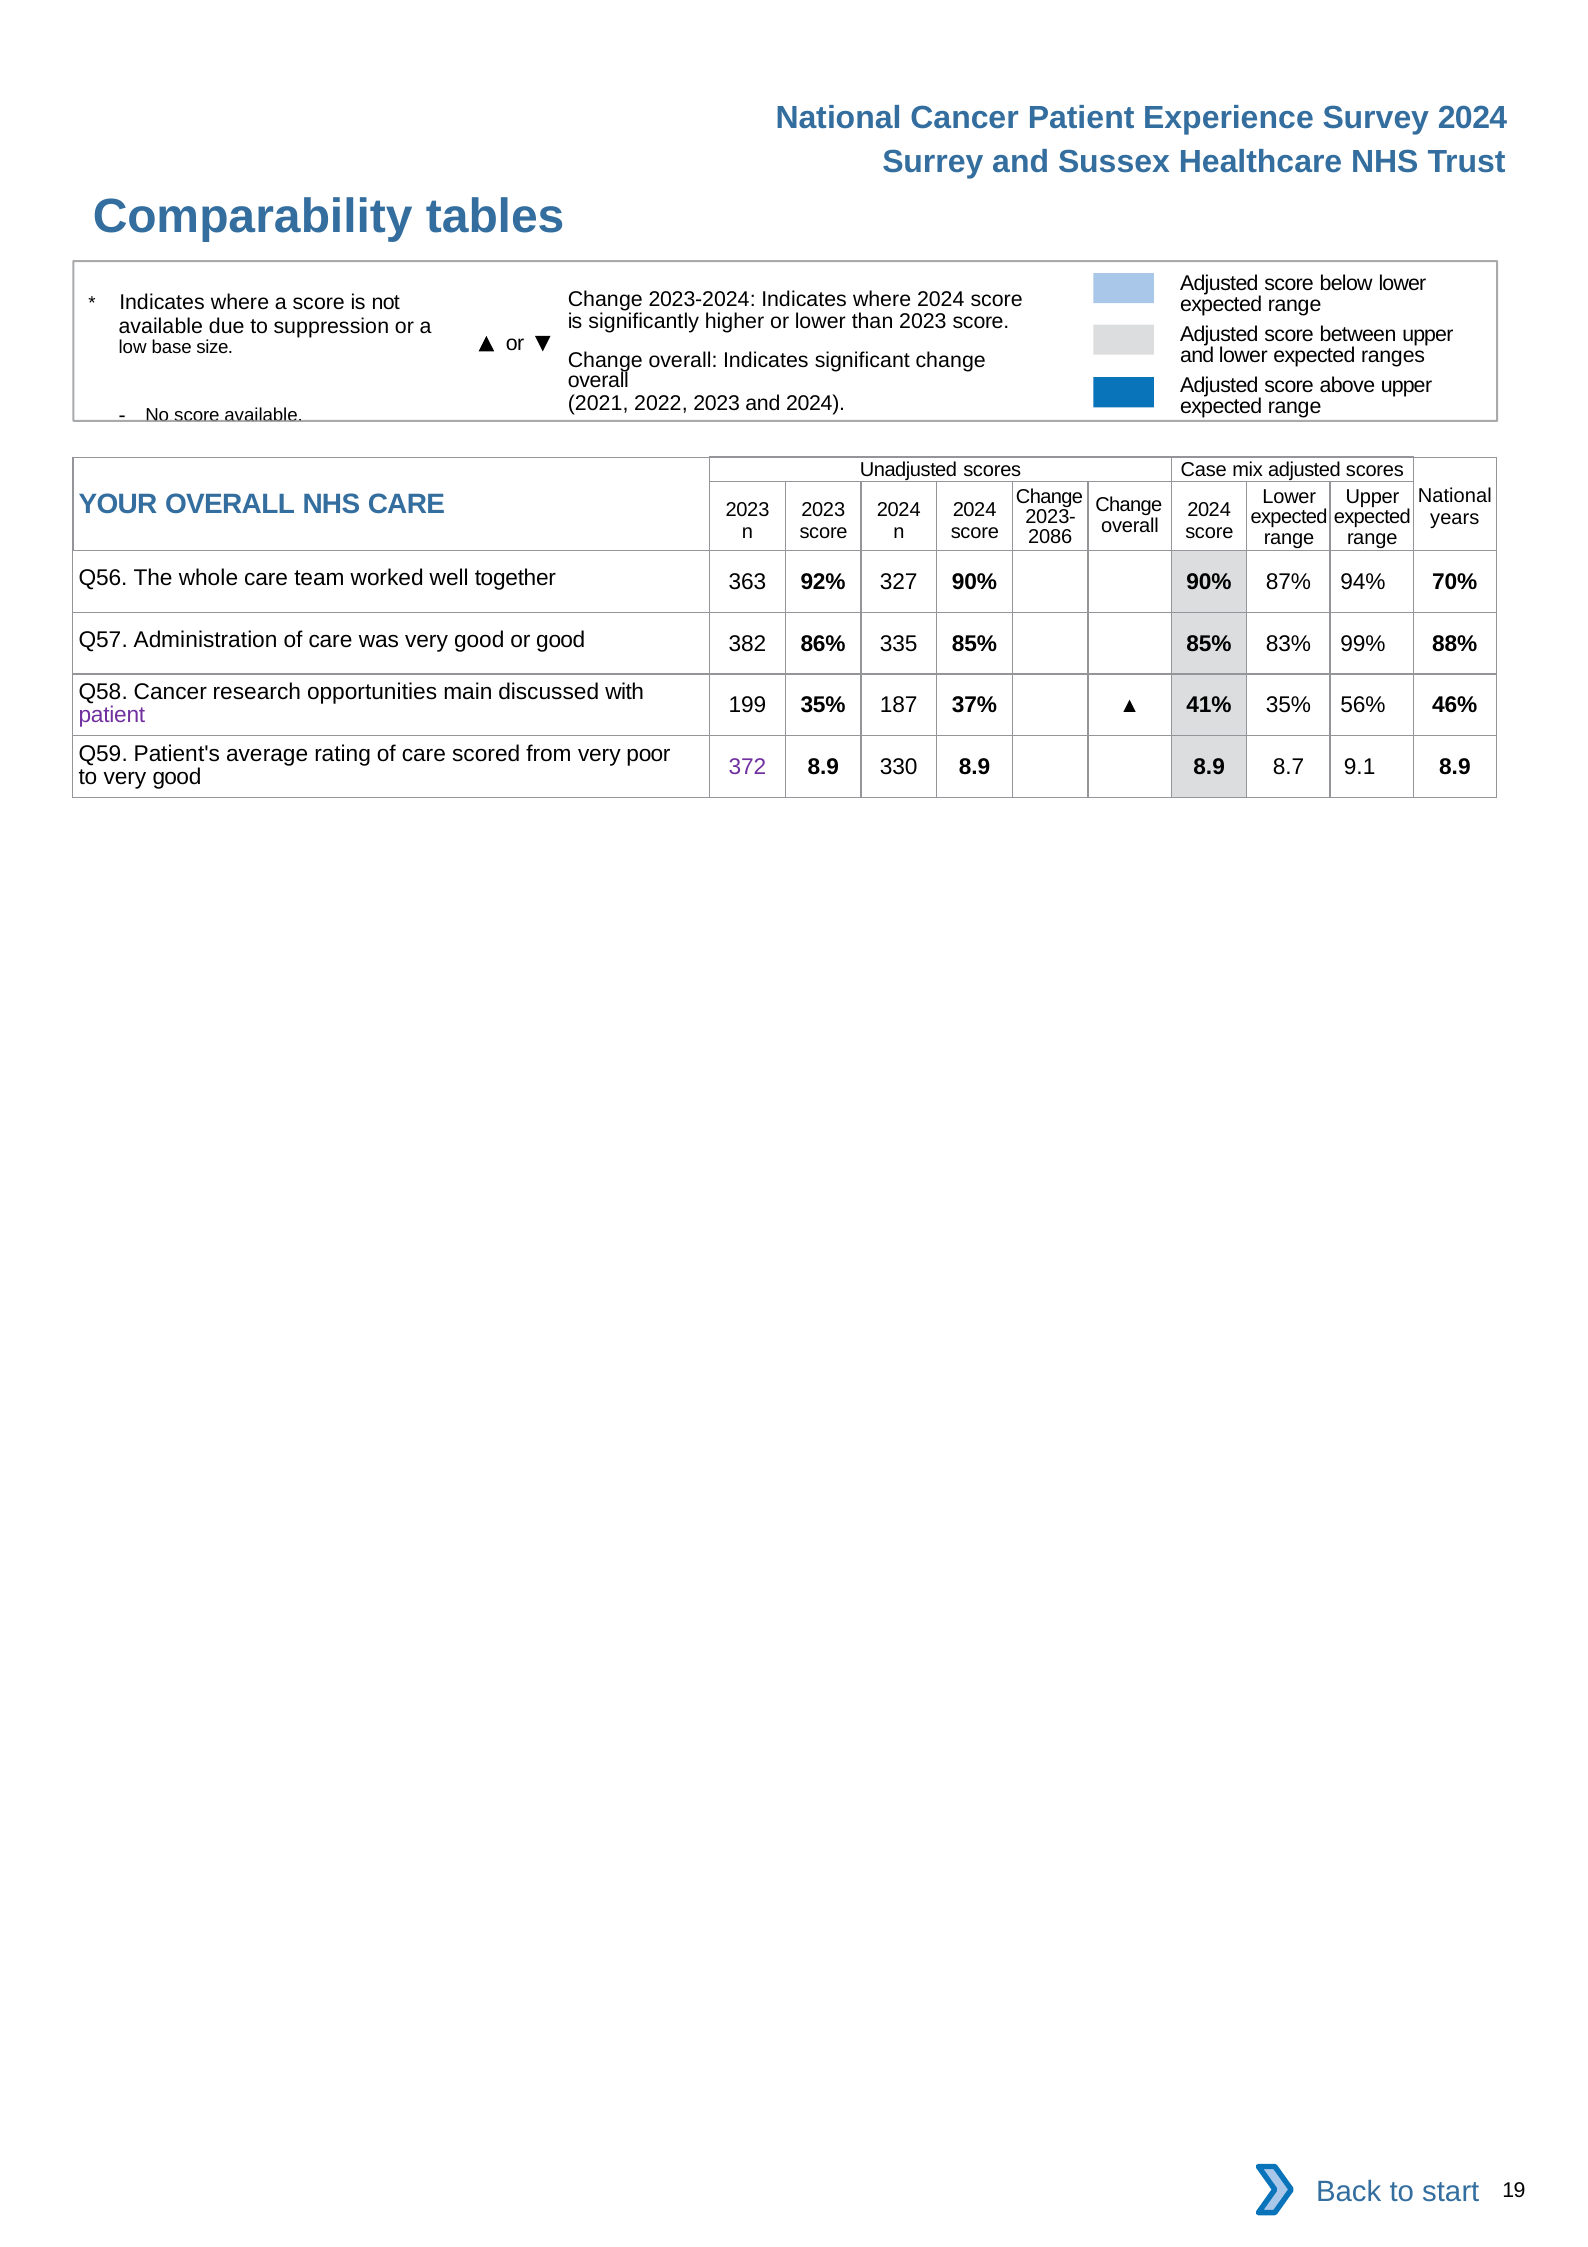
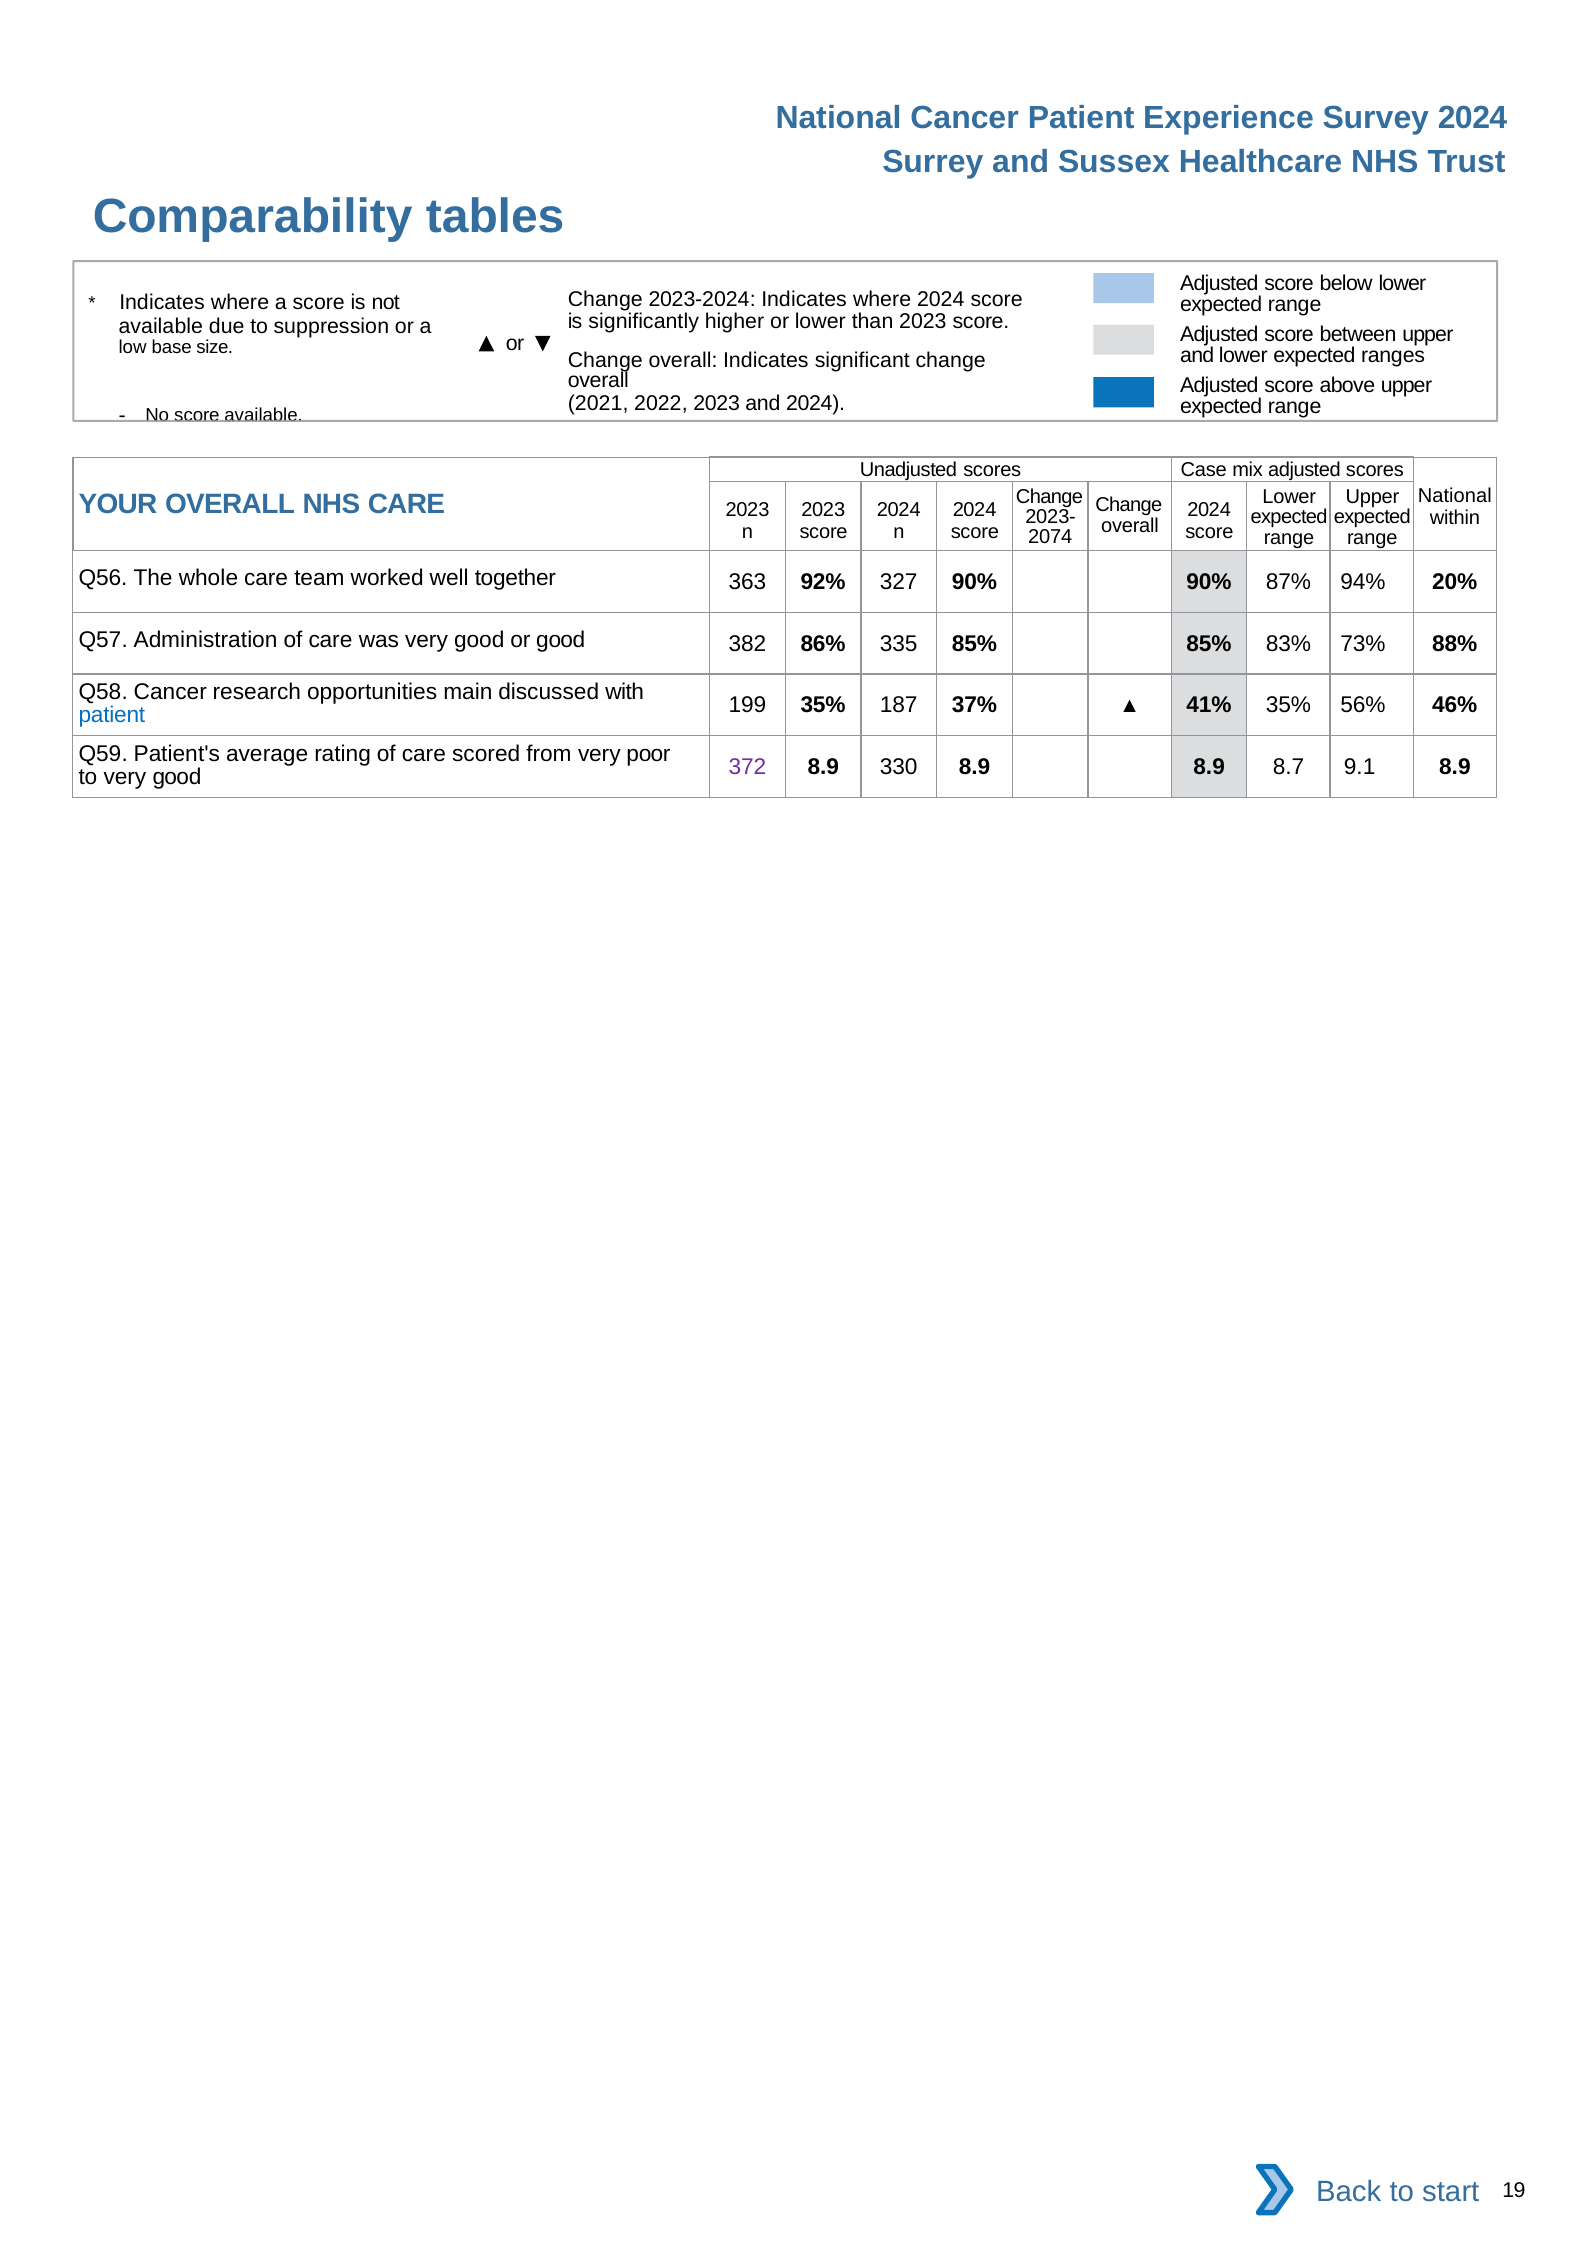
years: years -> within
2086: 2086 -> 2074
70%: 70% -> 20%
99%: 99% -> 73%
patient at (112, 715) colour: purple -> blue
